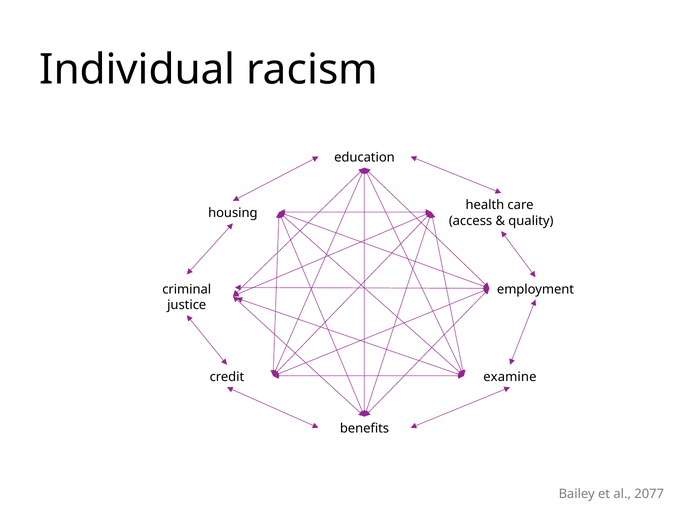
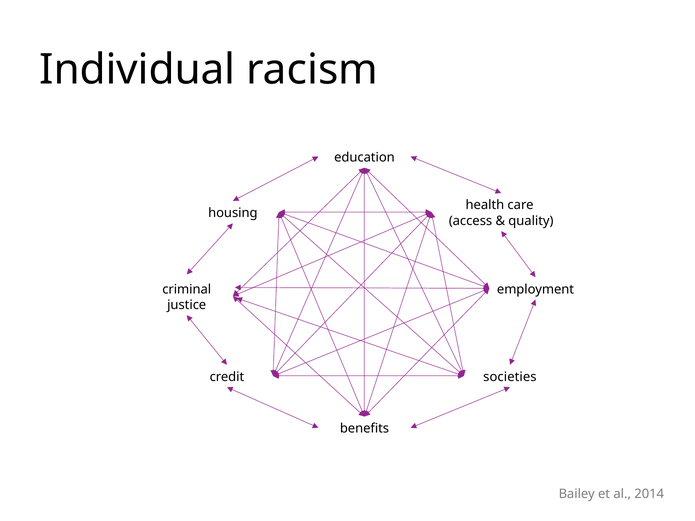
examine: examine -> societies
2077: 2077 -> 2014
